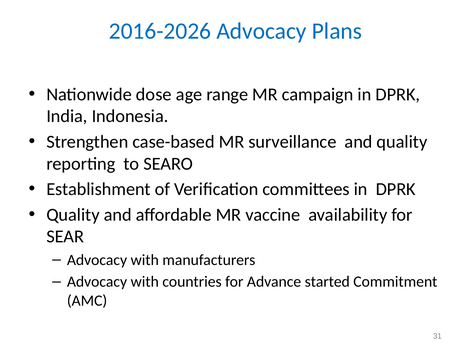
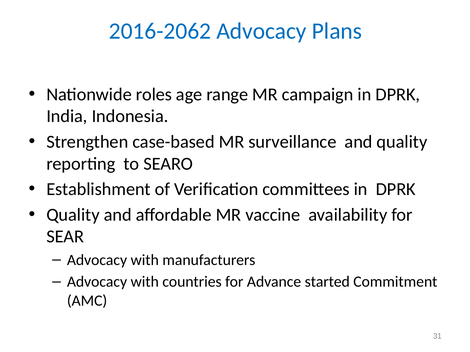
2016-2026: 2016-2026 -> 2016-2062
dose: dose -> roles
